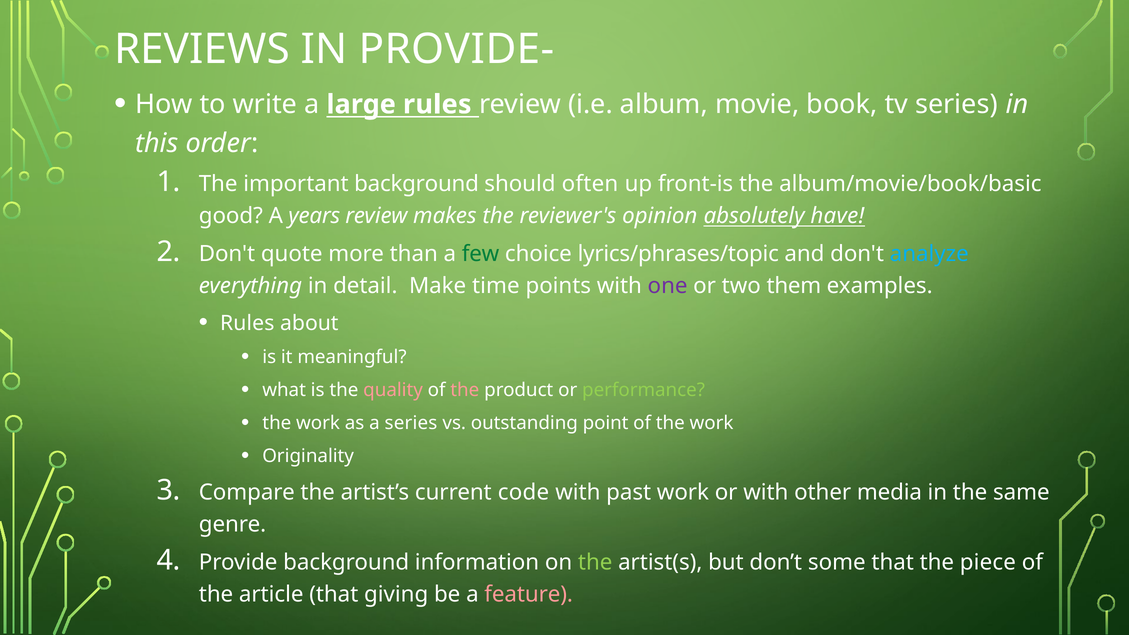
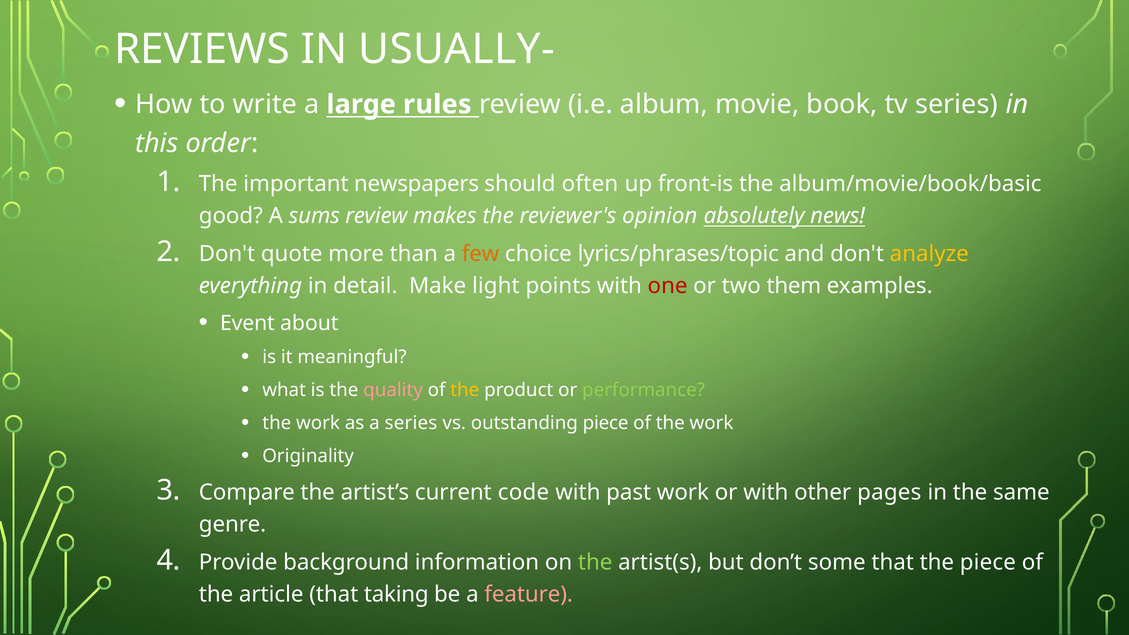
PROVIDE-: PROVIDE- -> USUALLY-
important background: background -> newspapers
years: years -> sums
have: have -> news
few colour: green -> orange
analyze colour: light blue -> yellow
time: time -> light
one colour: purple -> red
Rules at (247, 323): Rules -> Event
the at (465, 390) colour: pink -> yellow
outstanding point: point -> piece
media: media -> pages
giving: giving -> taking
